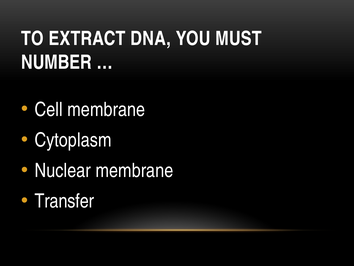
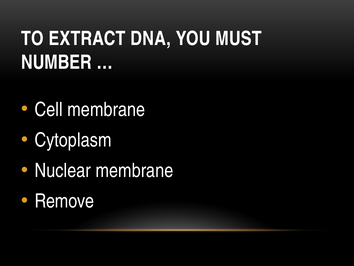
Transfer: Transfer -> Remove
